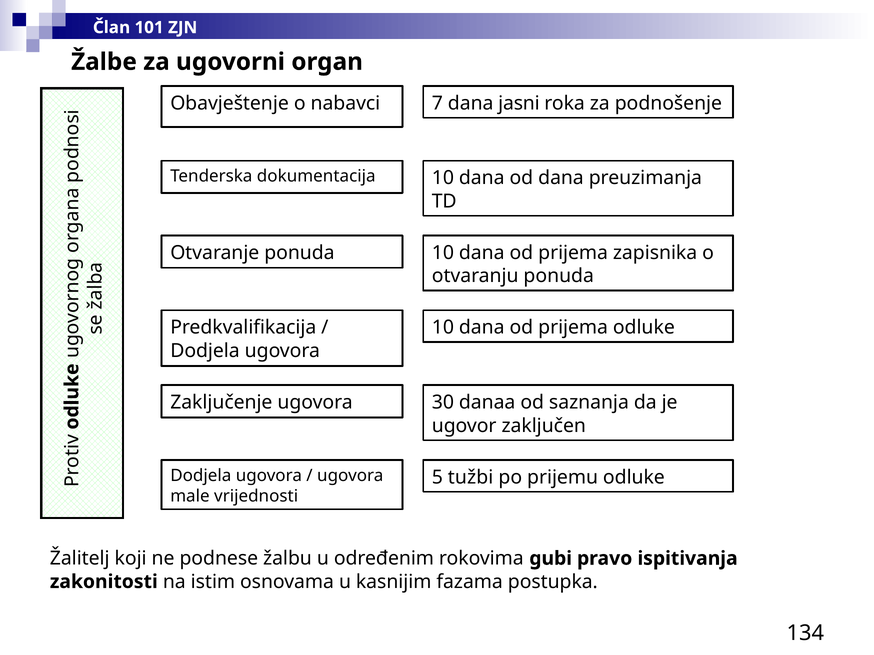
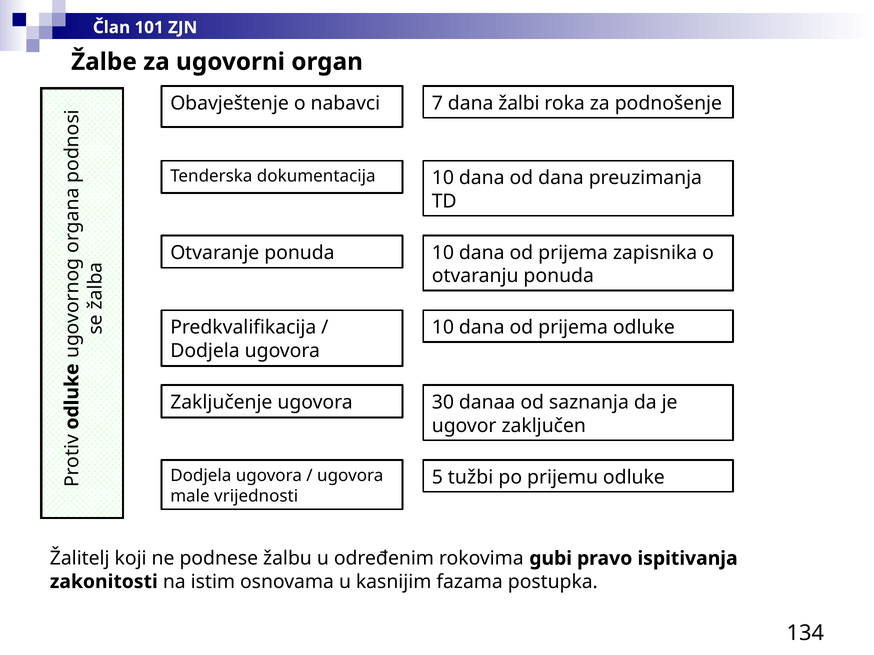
jasni: jasni -> žalbi
